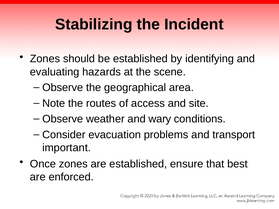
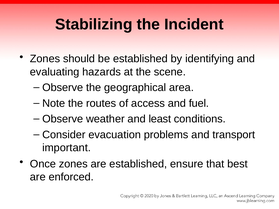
site: site -> fuel
wary: wary -> least
